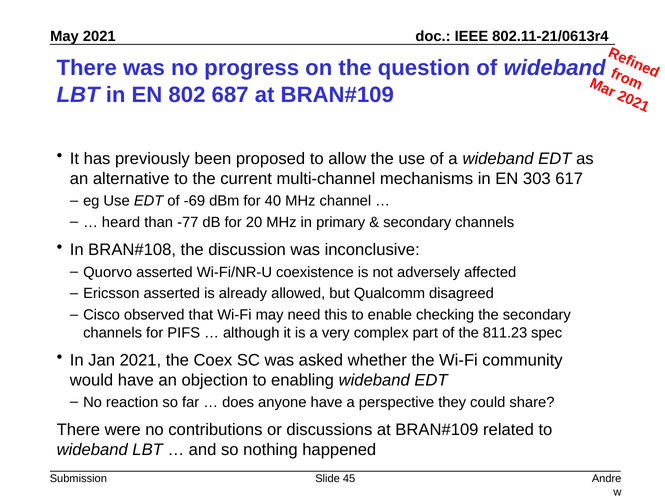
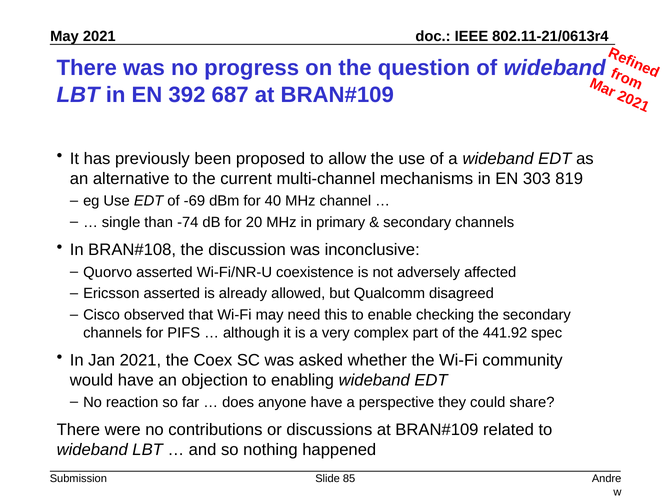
802: 802 -> 392
617: 617 -> 819
heard: heard -> single
-77: -77 -> -74
811.23: 811.23 -> 441.92
45: 45 -> 85
